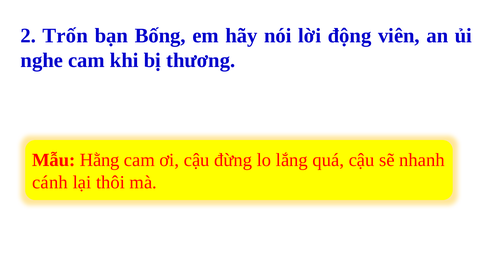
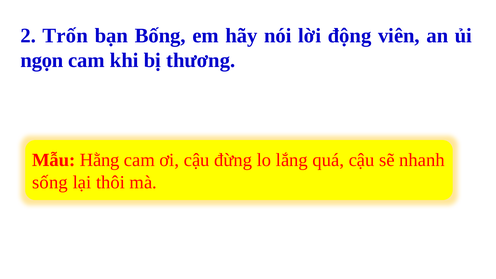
nghe: nghe -> ngọn
cánh: cánh -> sống
